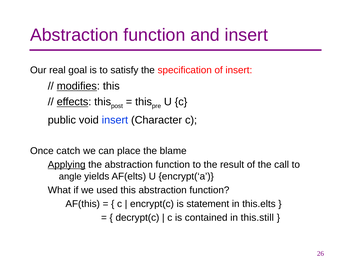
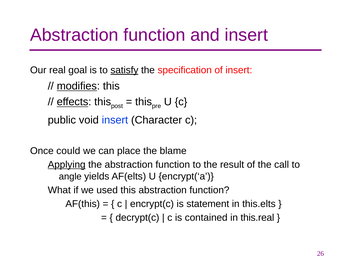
satisfy underline: none -> present
catch: catch -> could
this.still: this.still -> this.real
